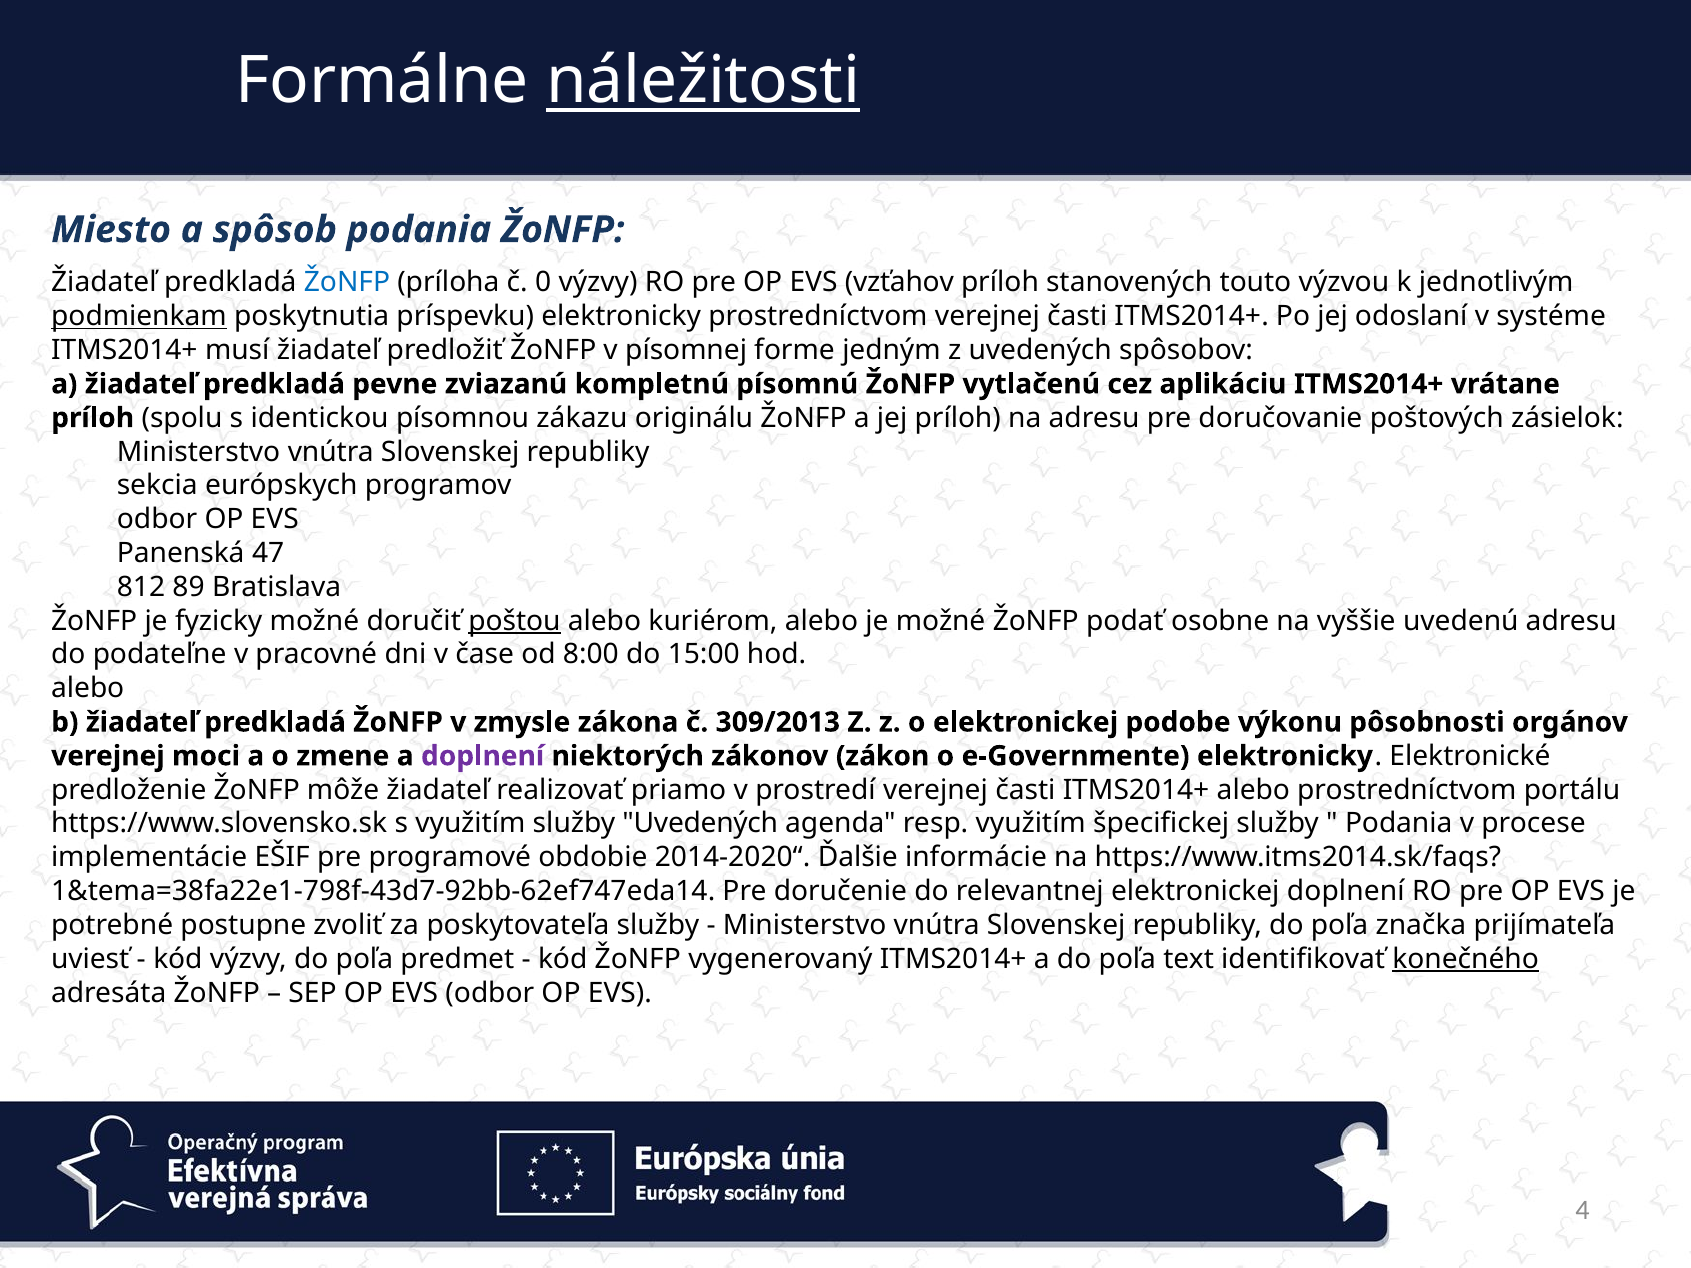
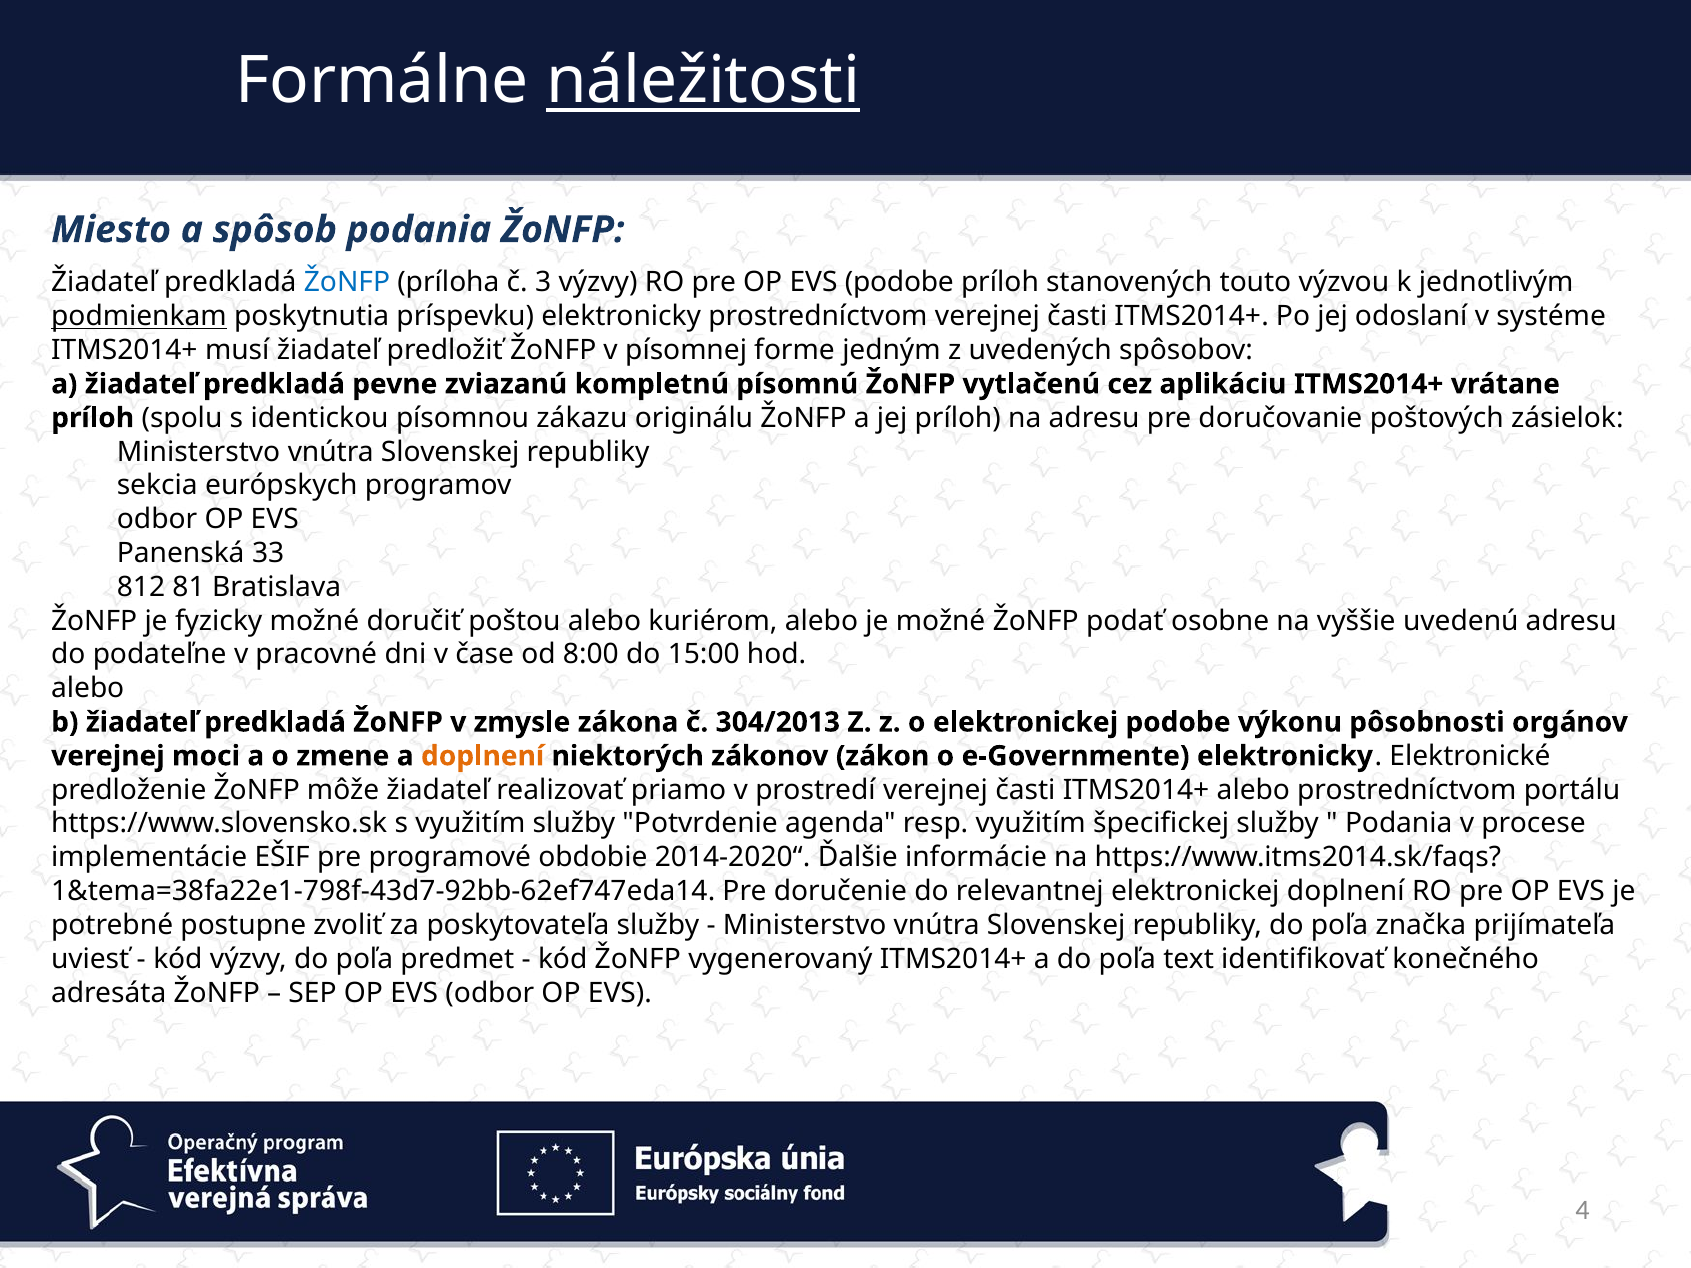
0: 0 -> 3
EVS vzťahov: vzťahov -> podobe
47: 47 -> 33
89: 89 -> 81
poštou underline: present -> none
309/2013: 309/2013 -> 304/2013
doplnení at (483, 756) colour: purple -> orange
služby Uvedených: Uvedených -> Potvrdenie
konečného underline: present -> none
